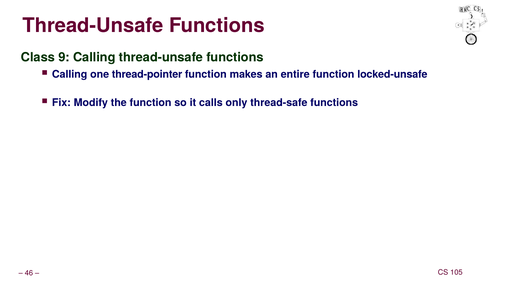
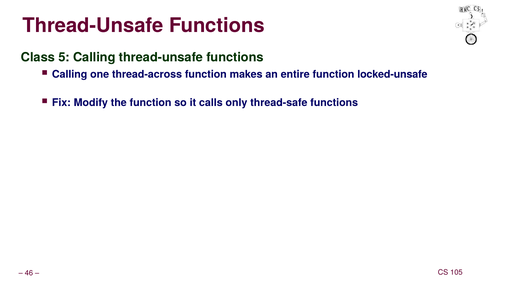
9: 9 -> 5
thread-pointer: thread-pointer -> thread-across
